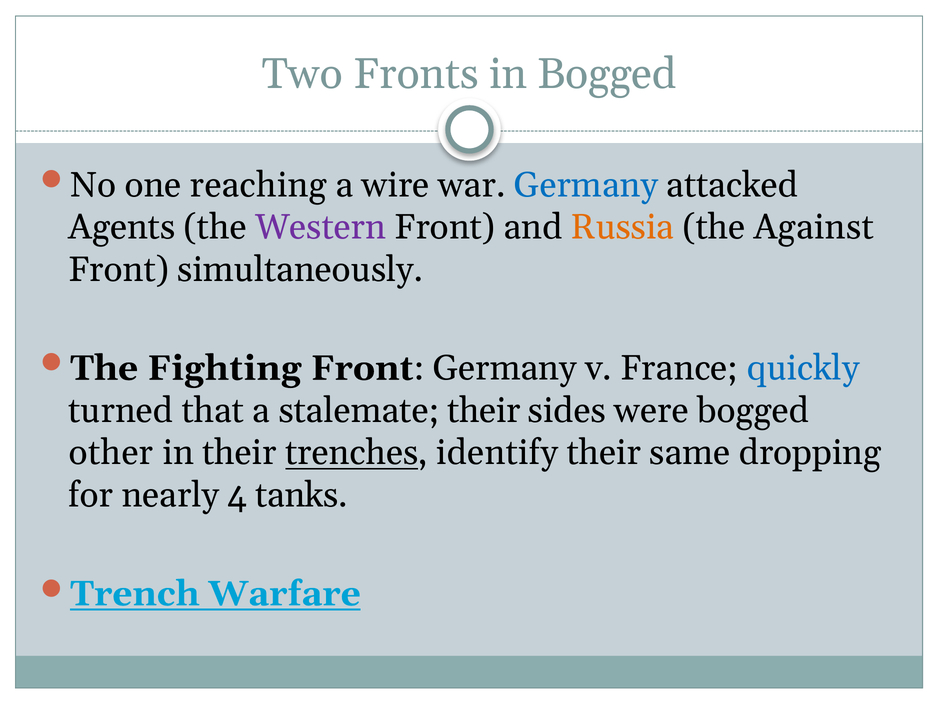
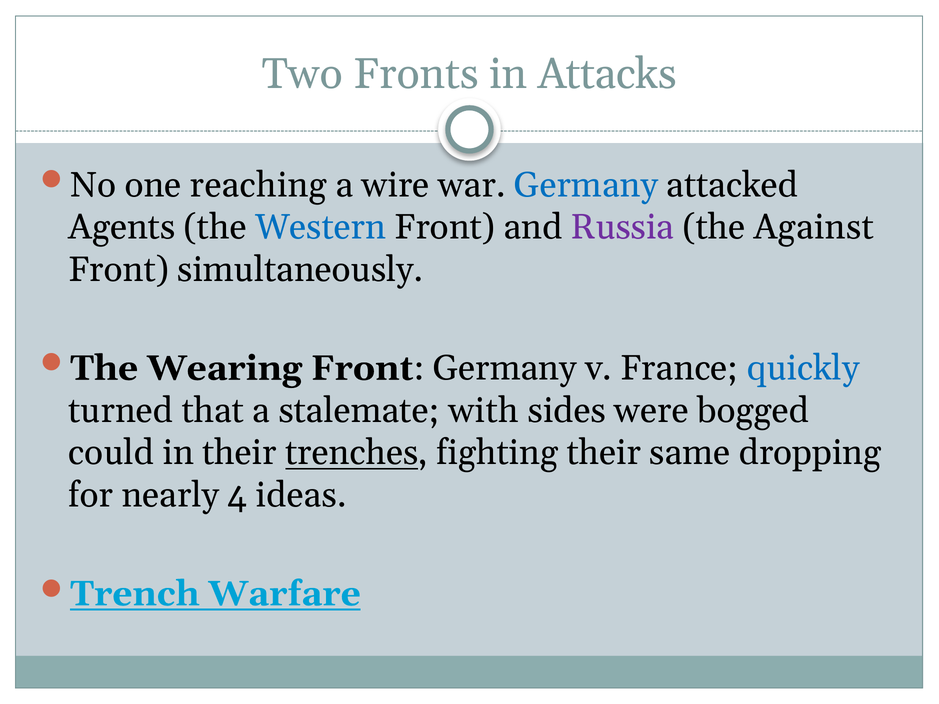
in Bogged: Bogged -> Attacks
Western colour: purple -> blue
Russia colour: orange -> purple
Fighting: Fighting -> Wearing
stalemate their: their -> with
other: other -> could
identify: identify -> fighting
tanks: tanks -> ideas
